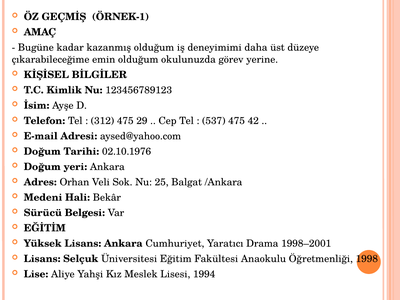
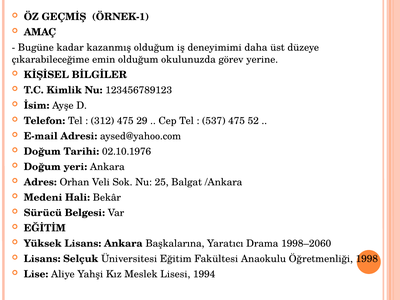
42: 42 -> 52
Cumhuriyet: Cumhuriyet -> Başkalarına
1998–2001: 1998–2001 -> 1998–2060
